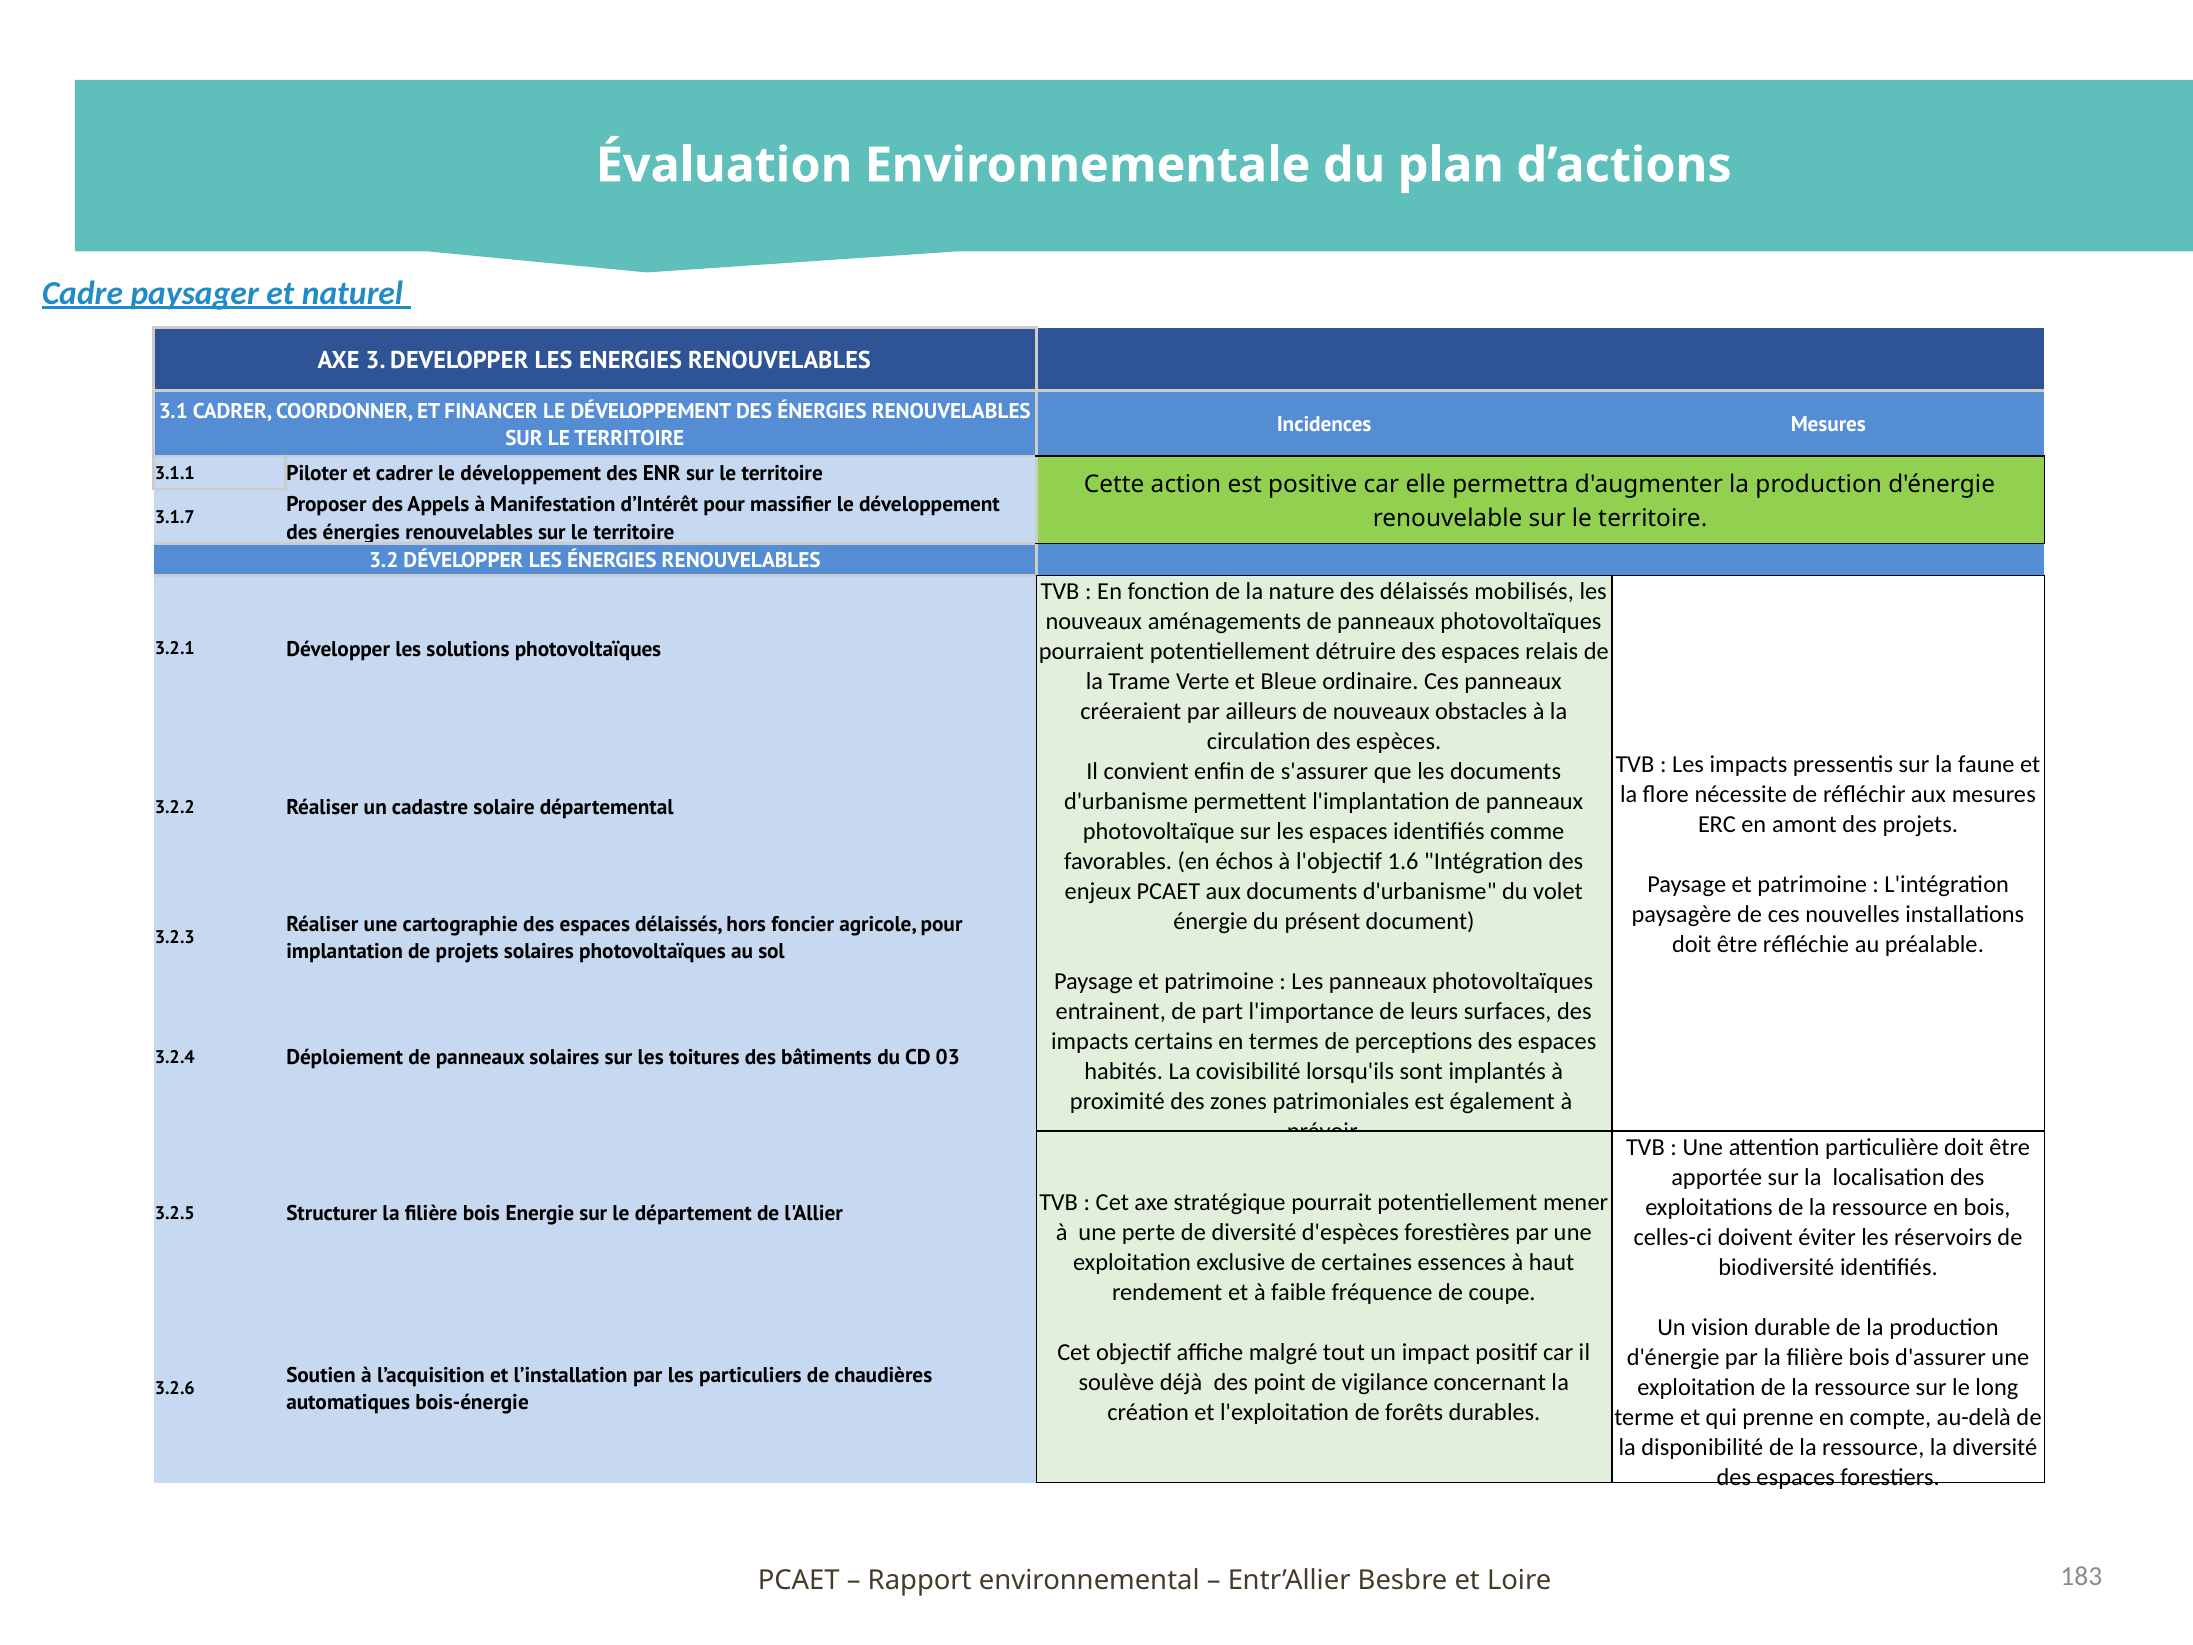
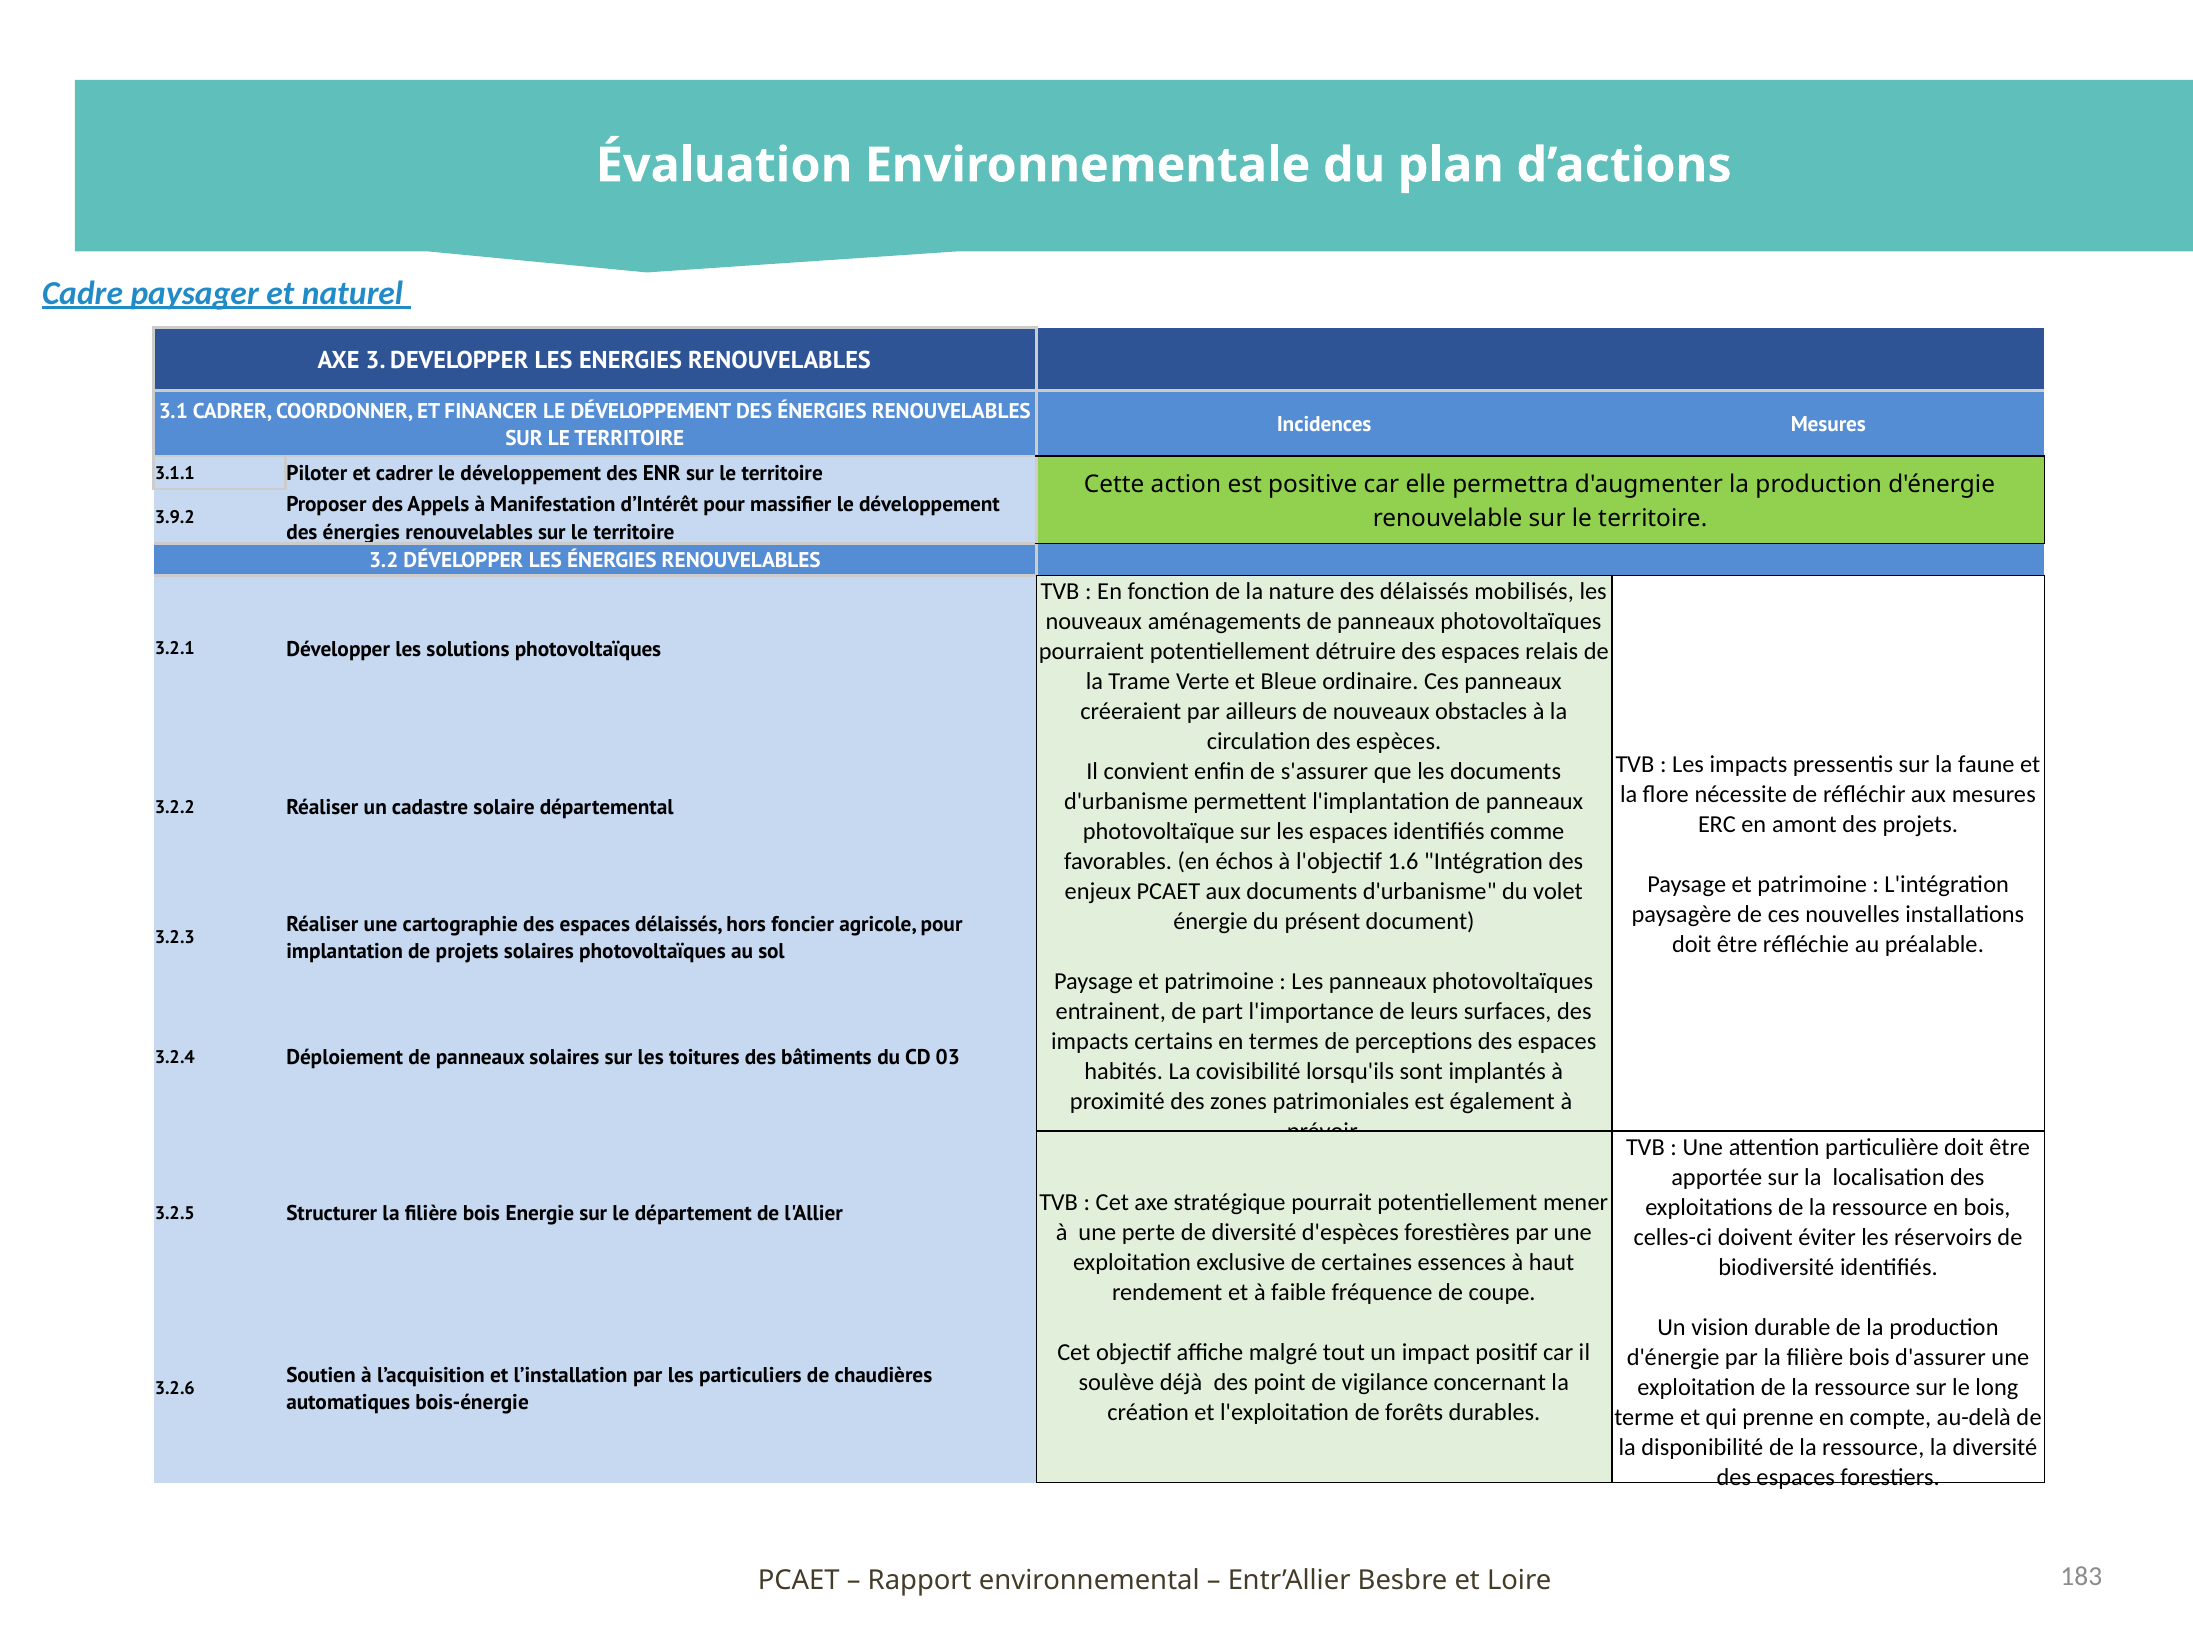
3.1.7: 3.1.7 -> 3.9.2
